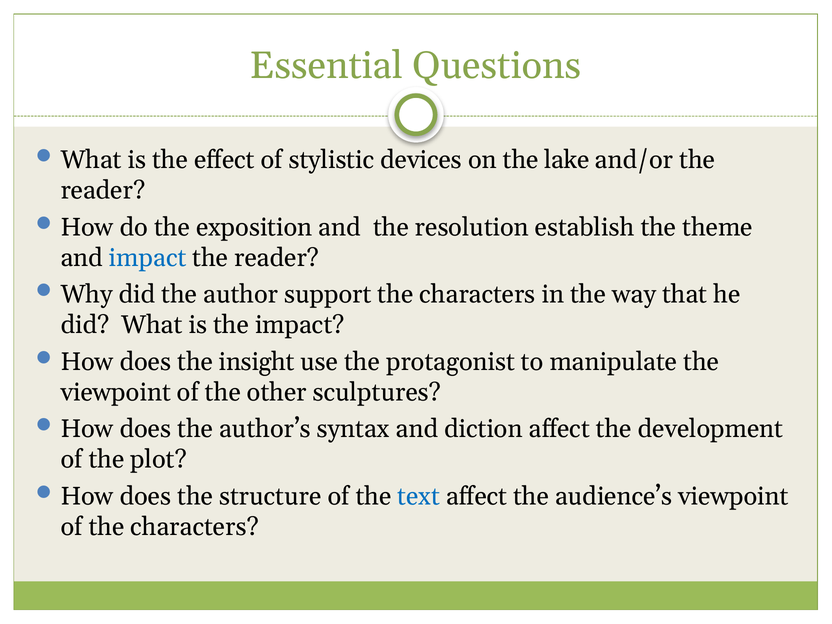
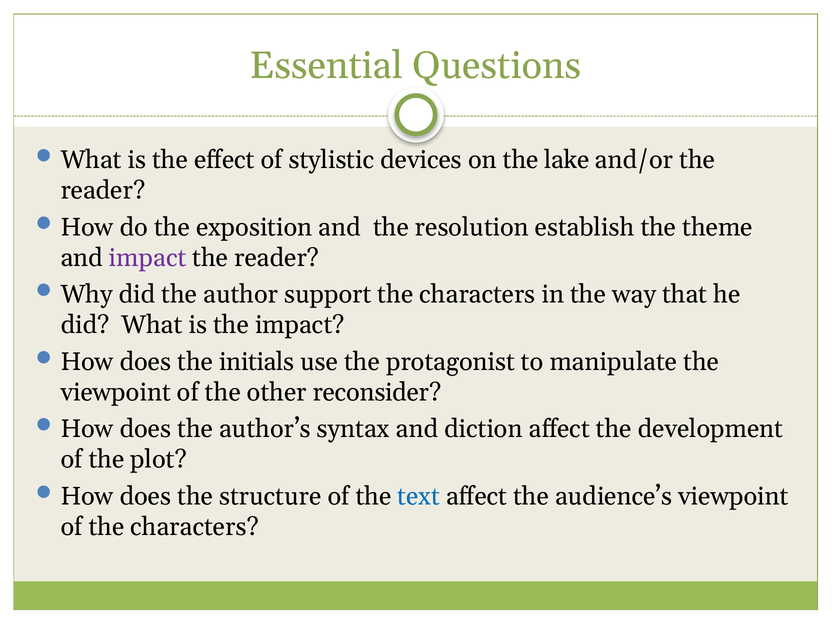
impact at (148, 258) colour: blue -> purple
insight: insight -> initials
sculptures: sculptures -> reconsider
